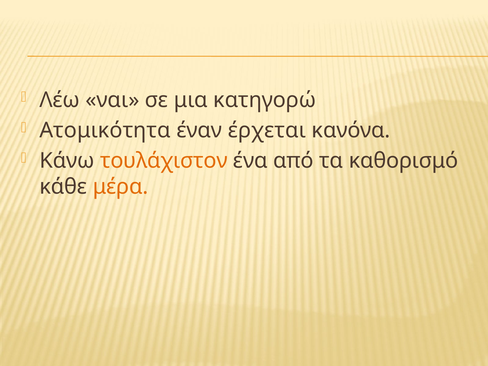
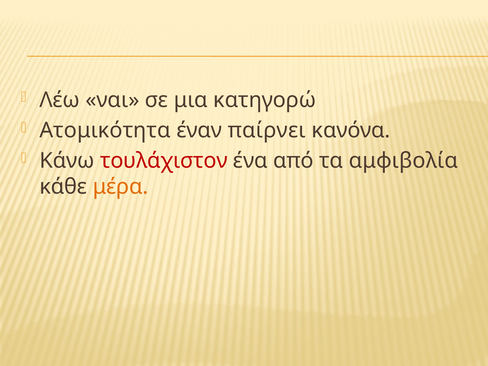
έρχεται: έρχεται -> παίρνει
τουλάχιστον colour: orange -> red
καθορισμό: καθορισμό -> αμφιβολία
